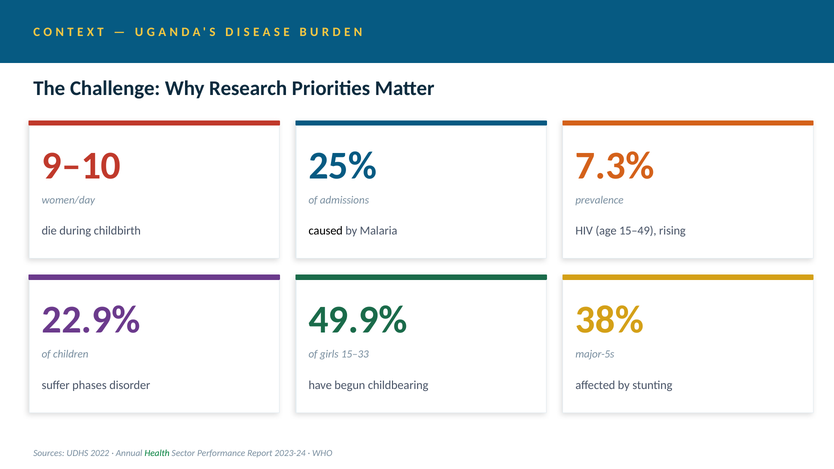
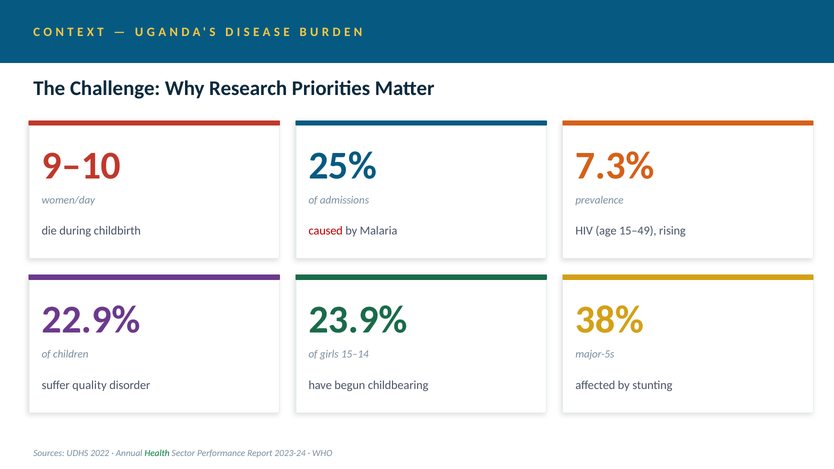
caused colour: black -> red
49.9%: 49.9% -> 23.9%
15–33: 15–33 -> 15–14
phases: phases -> quality
